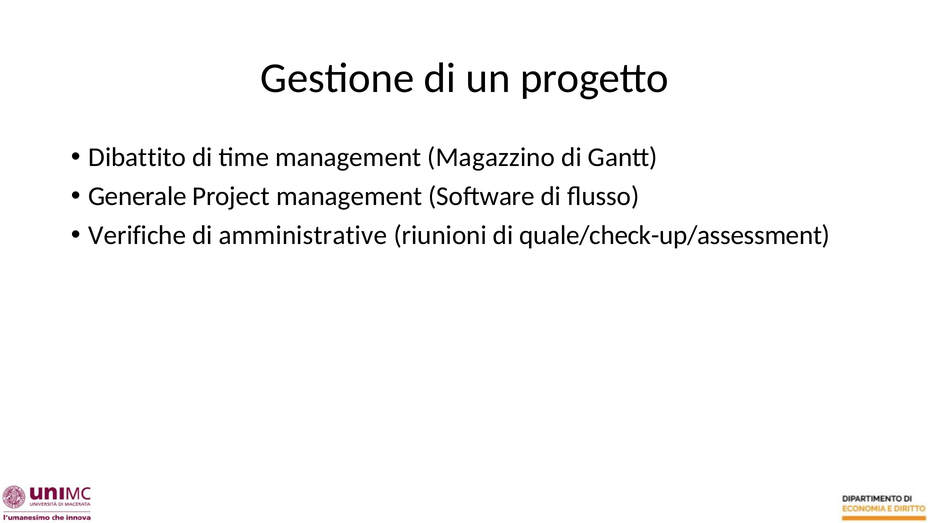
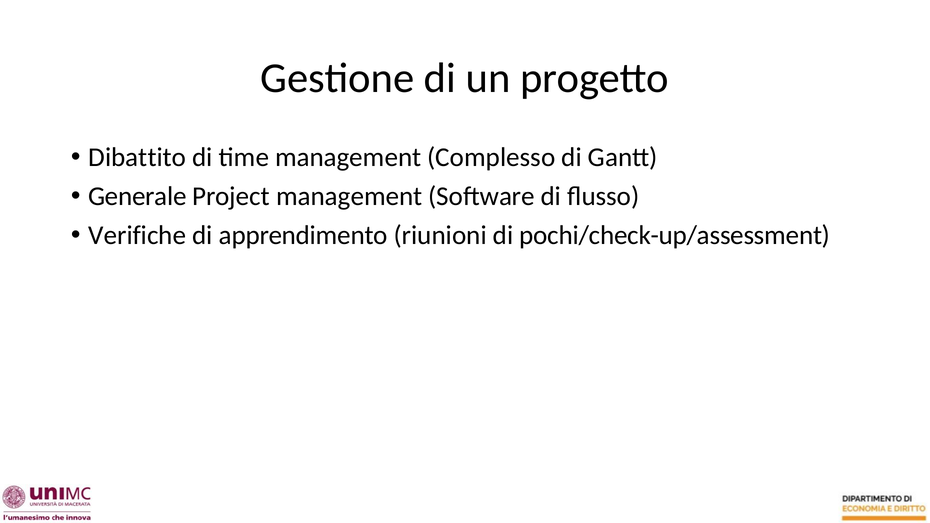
Magazzino: Magazzino -> Complesso
amministrative: amministrative -> apprendimento
quale/check-up/assessment: quale/check-up/assessment -> pochi/check-up/assessment
